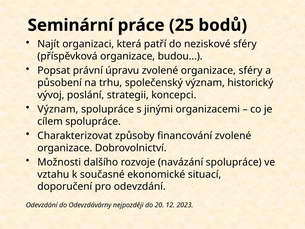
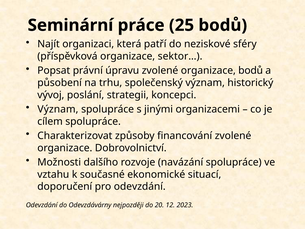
budou…: budou… -> sektor…
organizace sféry: sféry -> bodů
